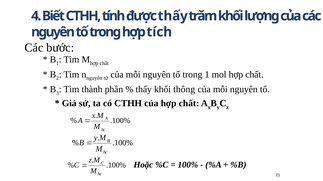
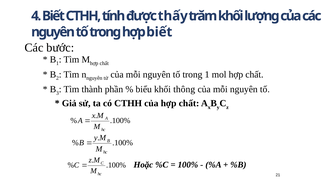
hợp tích: tích -> biết
thấy at (144, 90): thấy -> biểu
